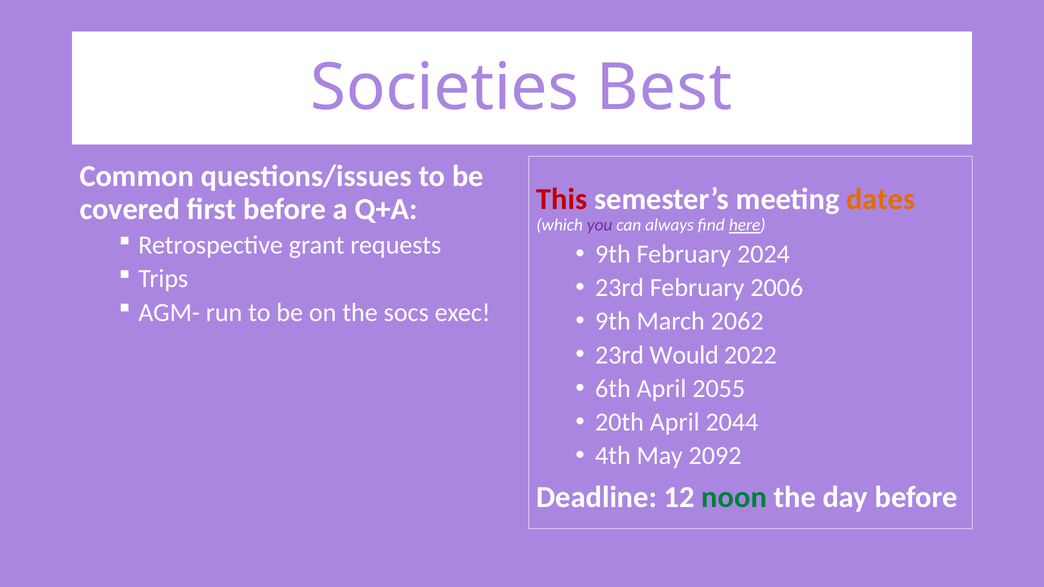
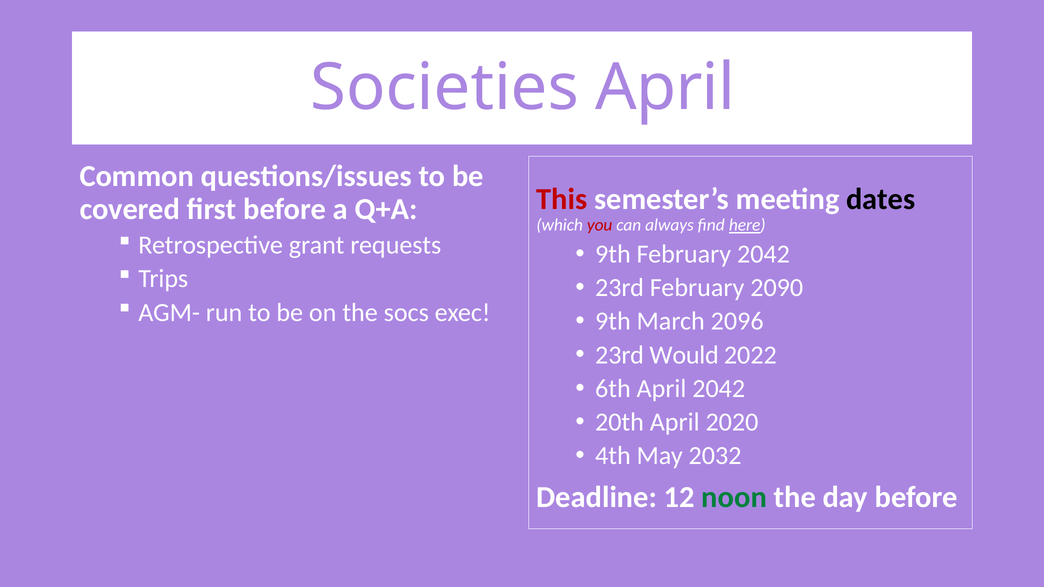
Societies Best: Best -> April
dates colour: orange -> black
you colour: purple -> red
February 2024: 2024 -> 2042
2006: 2006 -> 2090
2062: 2062 -> 2096
April 2055: 2055 -> 2042
2044: 2044 -> 2020
2092: 2092 -> 2032
